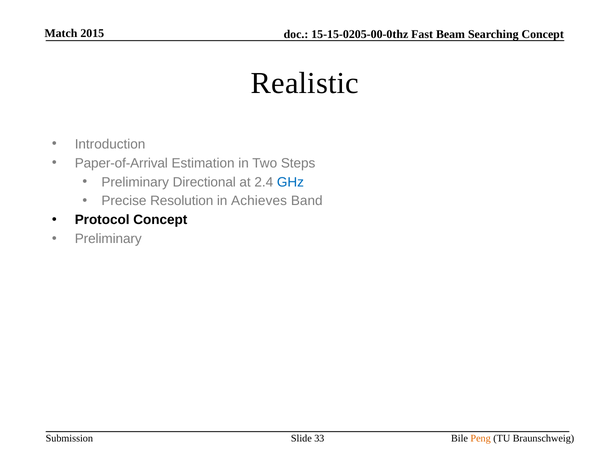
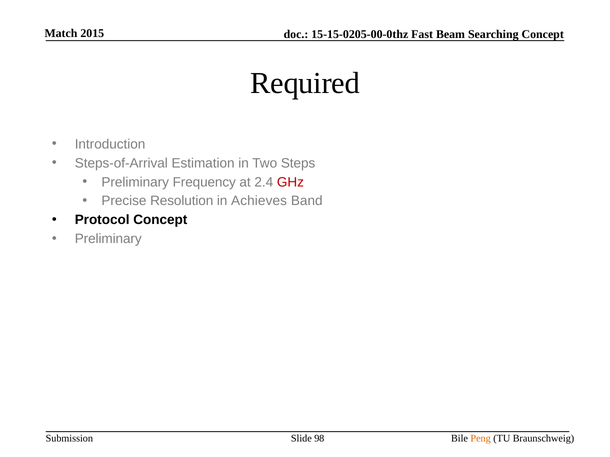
Realistic: Realistic -> Required
Paper-of-Arrival: Paper-of-Arrival -> Steps-of-Arrival
Directional: Directional -> Frequency
GHz colour: blue -> red
33: 33 -> 98
